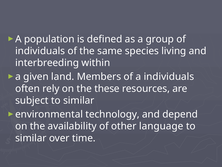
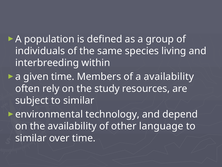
given land: land -> time
a individuals: individuals -> availability
these: these -> study
